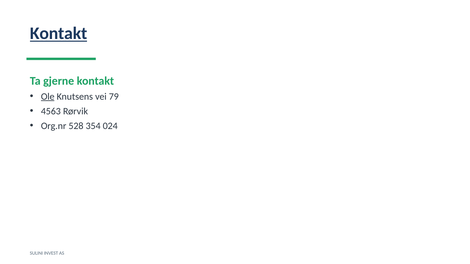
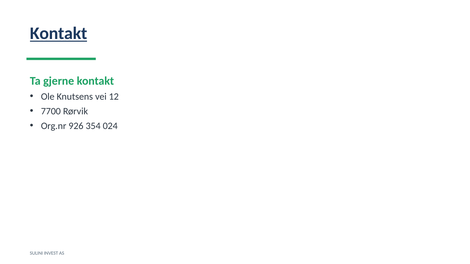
Ole underline: present -> none
79: 79 -> 12
4563: 4563 -> 7700
528: 528 -> 926
